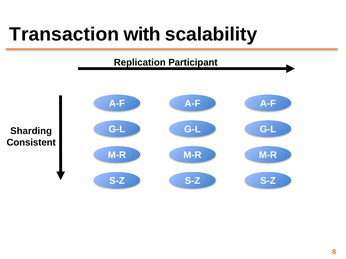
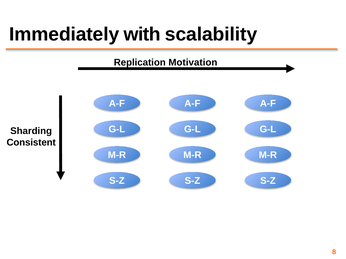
Transaction: Transaction -> Immediately
Participant: Participant -> Motivation
